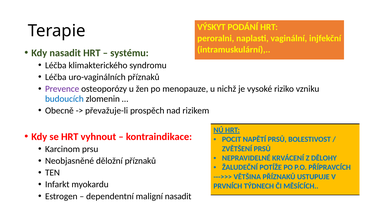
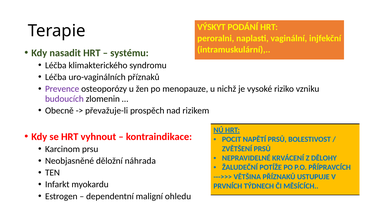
budoucích colour: blue -> purple
děložní příznaků: příznaků -> náhrada
maligní nasadit: nasadit -> ohledu
